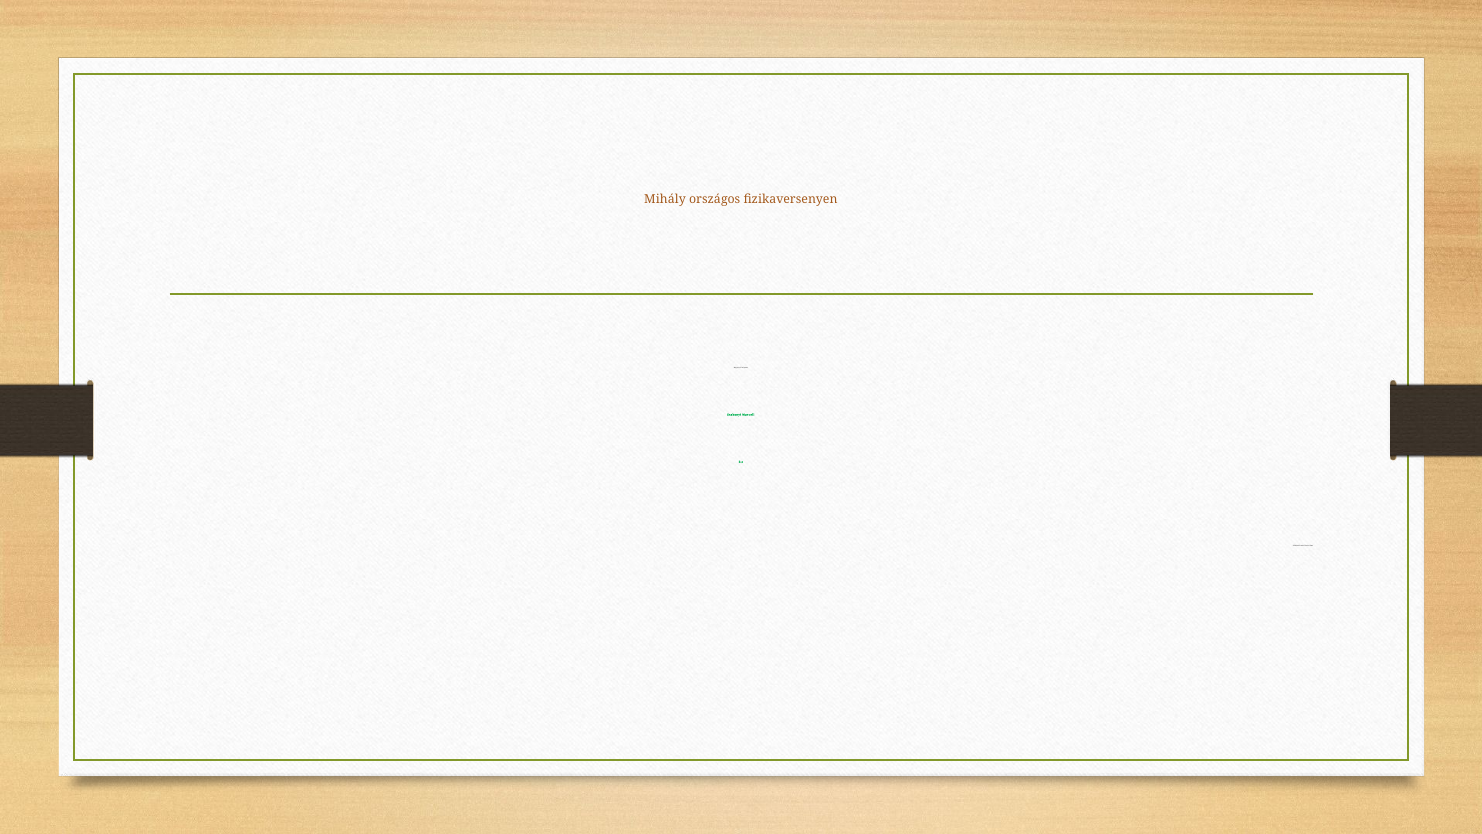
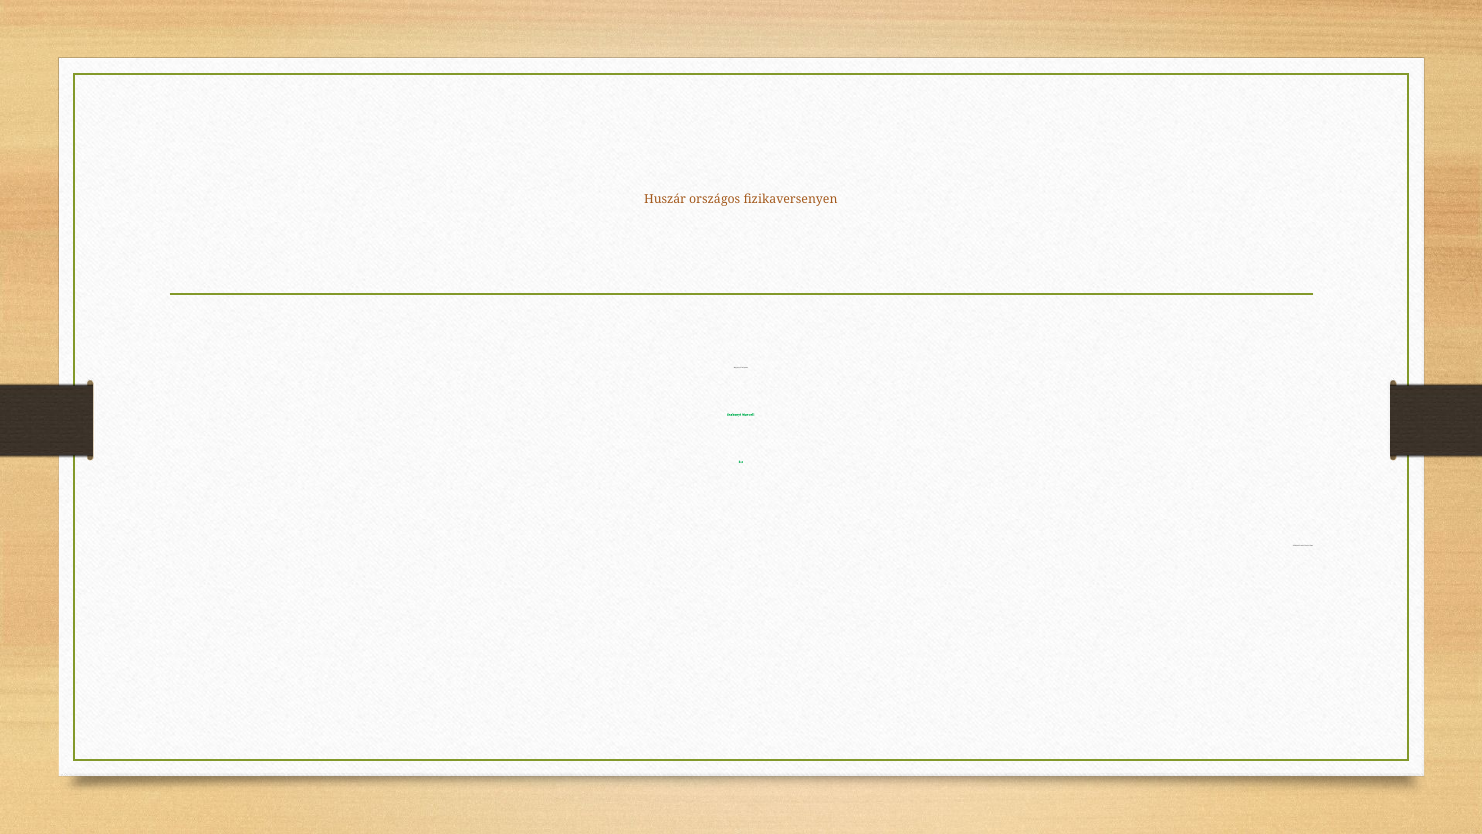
Mihály: Mihály -> Huszár
